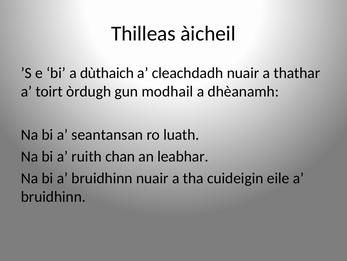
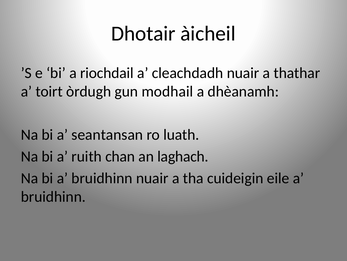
Thilleas: Thilleas -> Dhotair
dùthaich: dùthaich -> riochdail
leabhar: leabhar -> laghach
